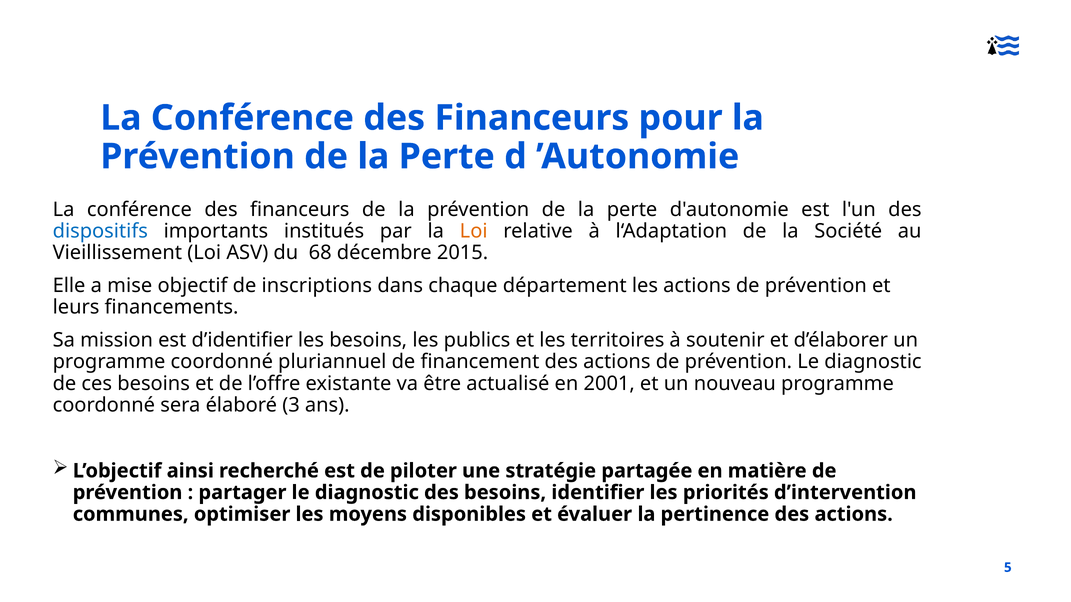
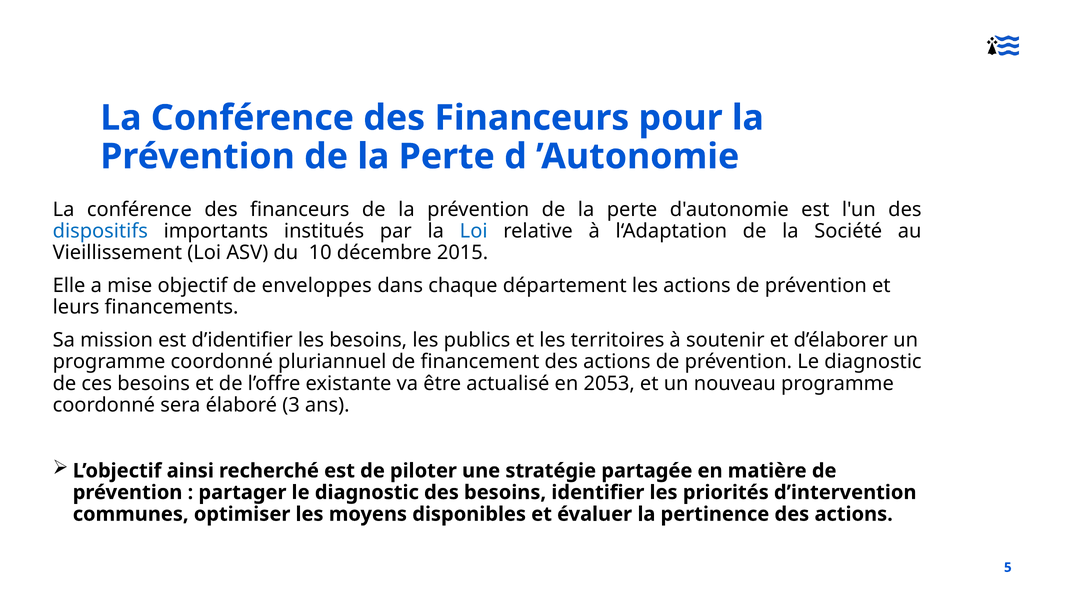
Loi at (474, 231) colour: orange -> blue
68: 68 -> 10
inscriptions: inscriptions -> enveloppes
2001: 2001 -> 2053
